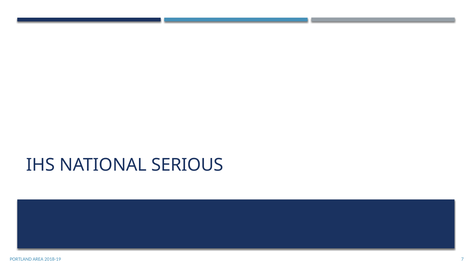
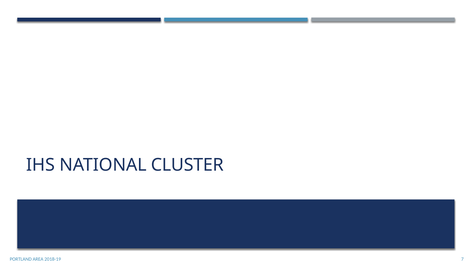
SERIOUS: SERIOUS -> CLUSTER
